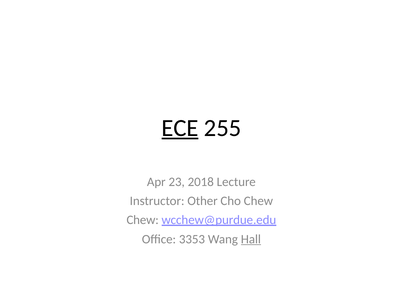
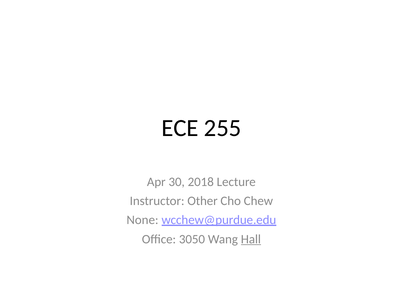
ECE underline: present -> none
23: 23 -> 30
Chew at (143, 220): Chew -> None
3353: 3353 -> 3050
